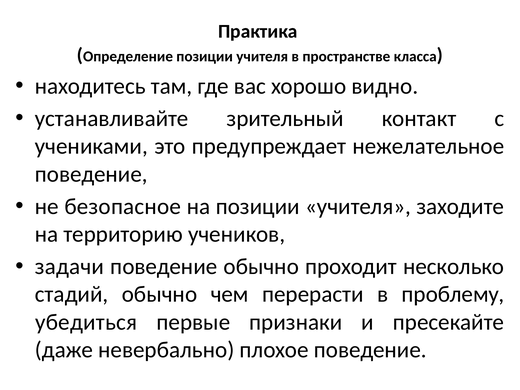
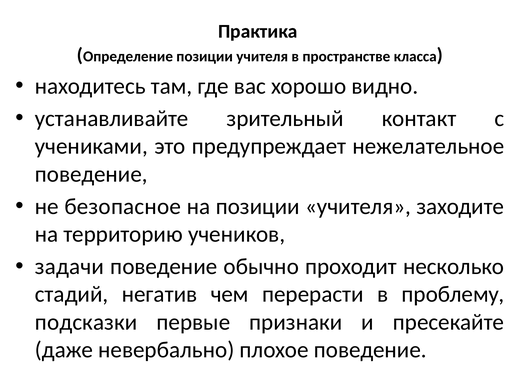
стадий обычно: обычно -> негатив
убедиться: убедиться -> подсказки
